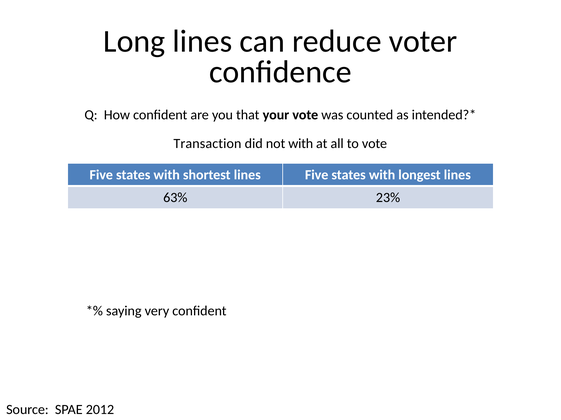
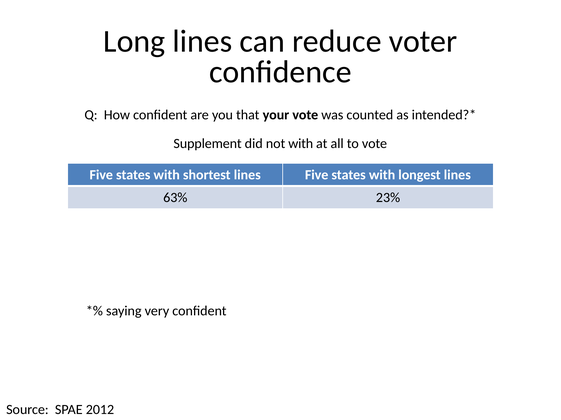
Transaction: Transaction -> Supplement
